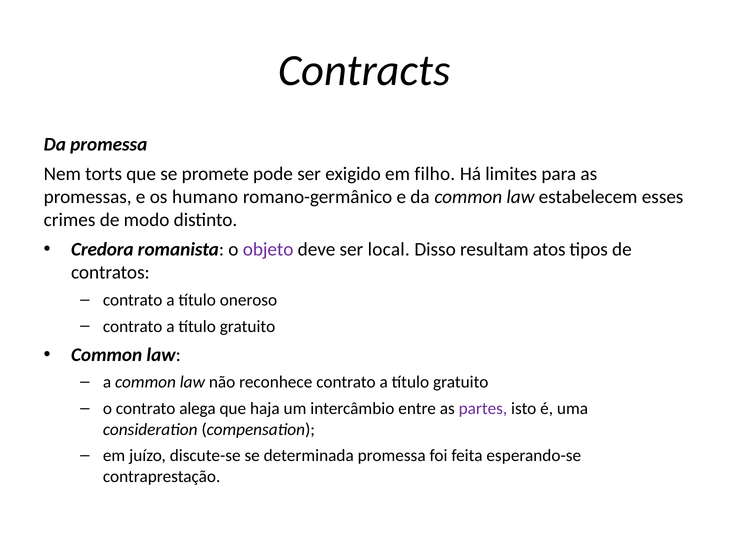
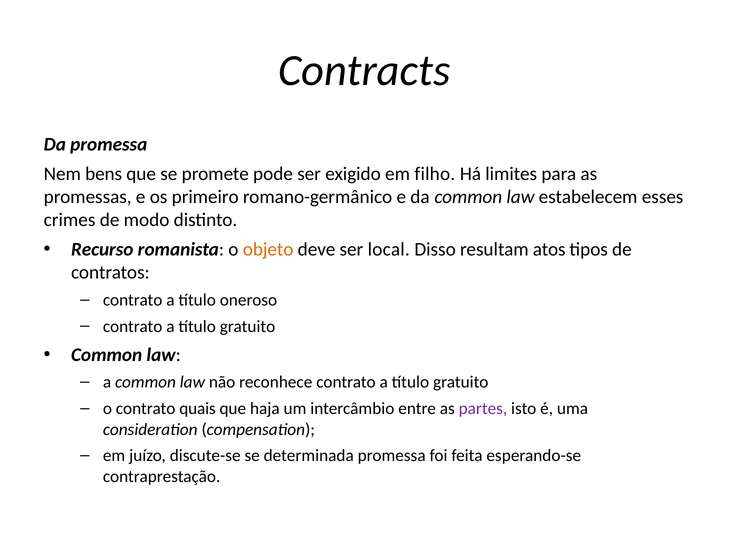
torts: torts -> bens
humano: humano -> primeiro
Credora: Credora -> Recurso
objeto colour: purple -> orange
alega: alega -> quais
